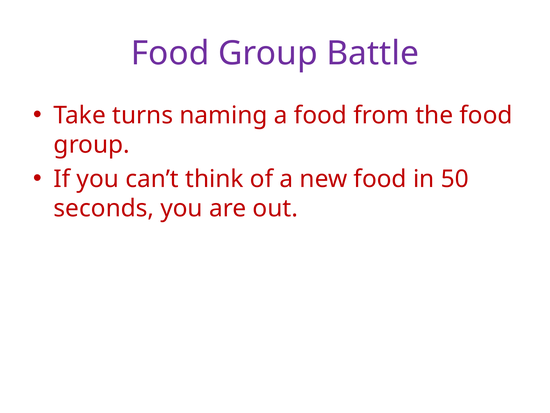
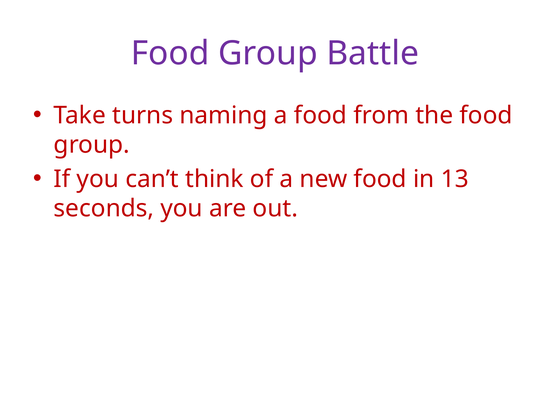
50: 50 -> 13
